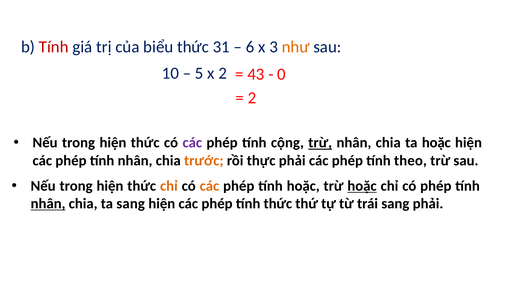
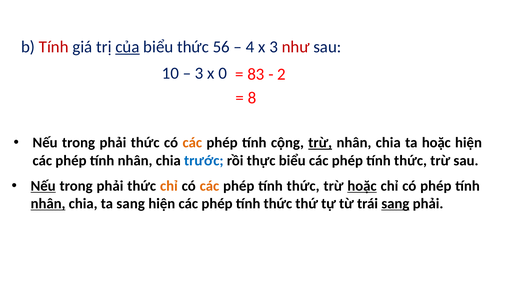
của underline: none -> present
31: 31 -> 56
6: 6 -> 4
như colour: orange -> red
5 at (199, 73): 5 -> 3
x 2: 2 -> 0
43: 43 -> 83
0: 0 -> 2
2 at (252, 98): 2 -> 8
hiện at (113, 143): hiện -> phải
các at (192, 143) colour: purple -> orange
trước colour: orange -> blue
thực phải: phải -> biểu
theo at (410, 160): theo -> thức
Nếu at (43, 186) underline: none -> present
hiện at (110, 186): hiện -> phải
hoặc at (303, 186): hoặc -> thức
sang at (395, 203) underline: none -> present
